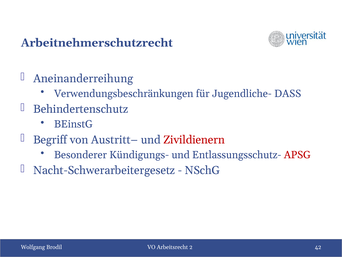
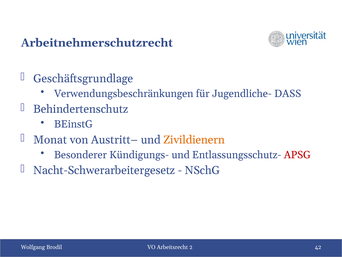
Aneinanderreihung: Aneinanderreihung -> Geschäftsgrundlage
Begriff: Begriff -> Monat
Zivildienern colour: red -> orange
